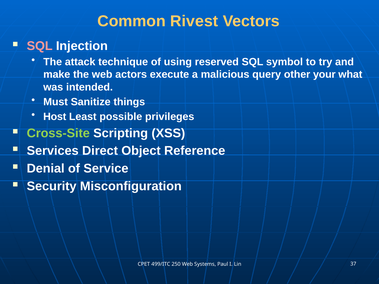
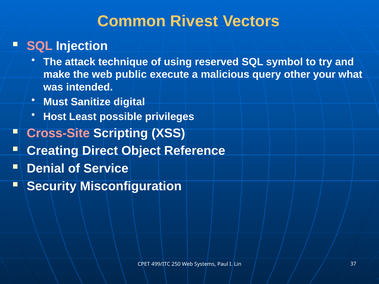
actors: actors -> public
things: things -> digital
Cross-Site colour: light green -> pink
Services: Services -> Creating
